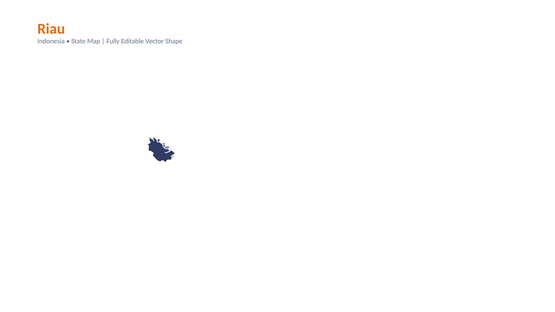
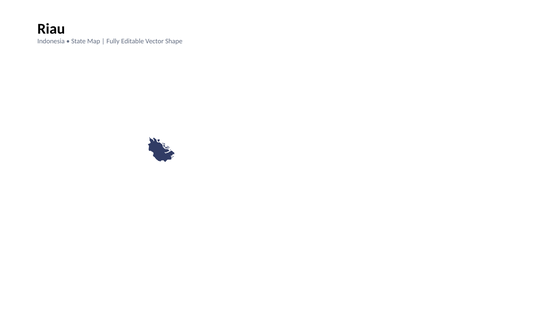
Riau colour: orange -> black
